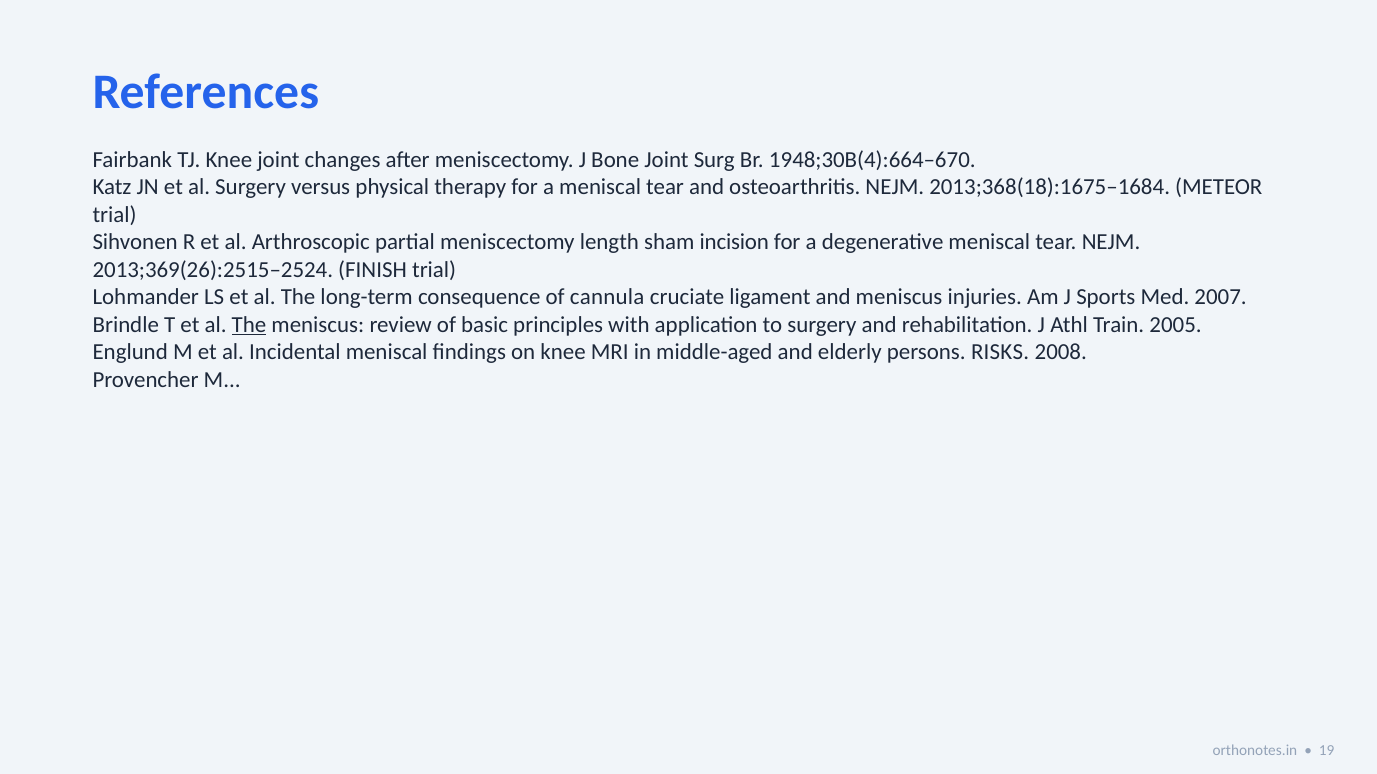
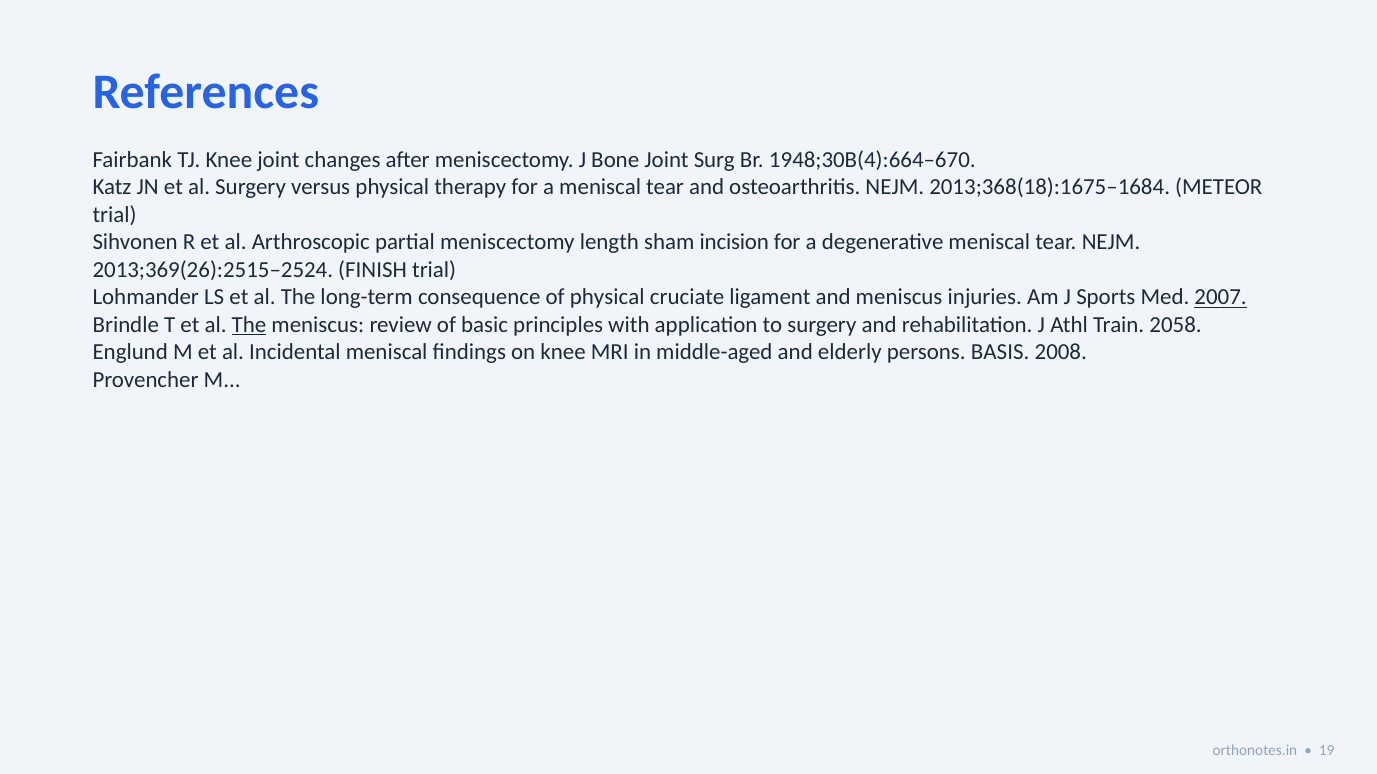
of cannula: cannula -> physical
2007 underline: none -> present
2005: 2005 -> 2058
RISKS: RISKS -> BASIS
